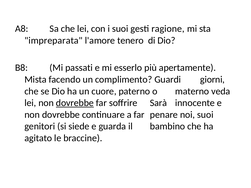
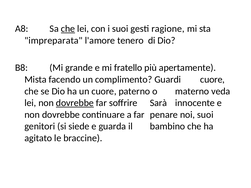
che at (68, 29) underline: none -> present
passati: passati -> grande
esserlo: esserlo -> fratello
Guardi giorni: giorni -> cuore
